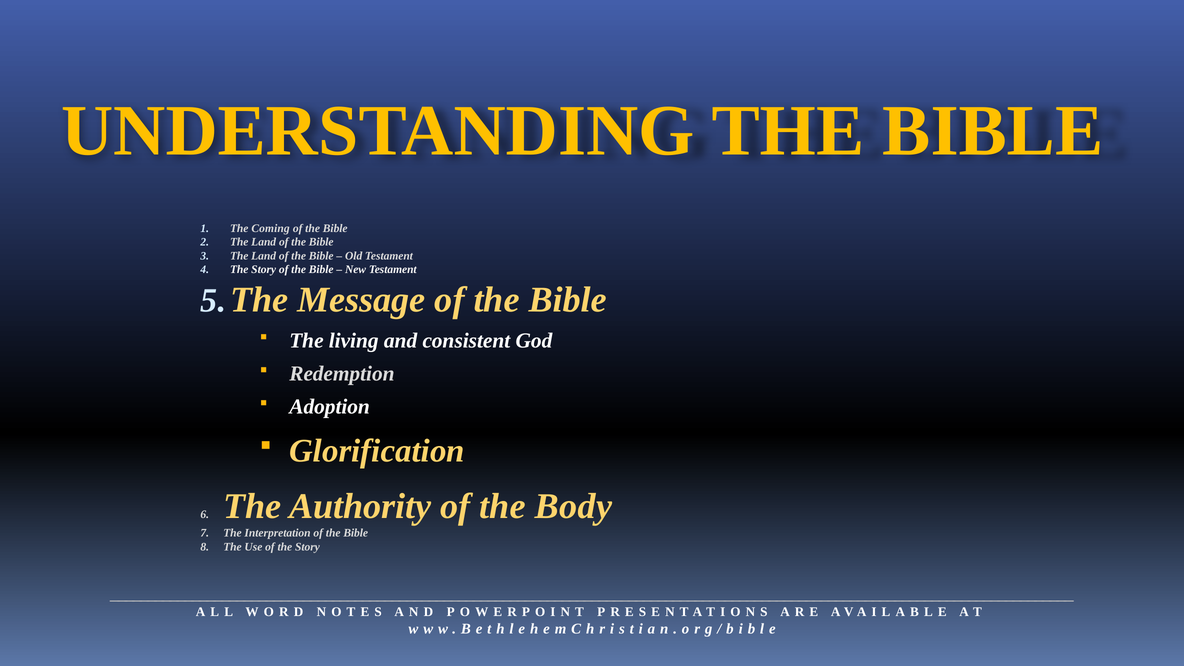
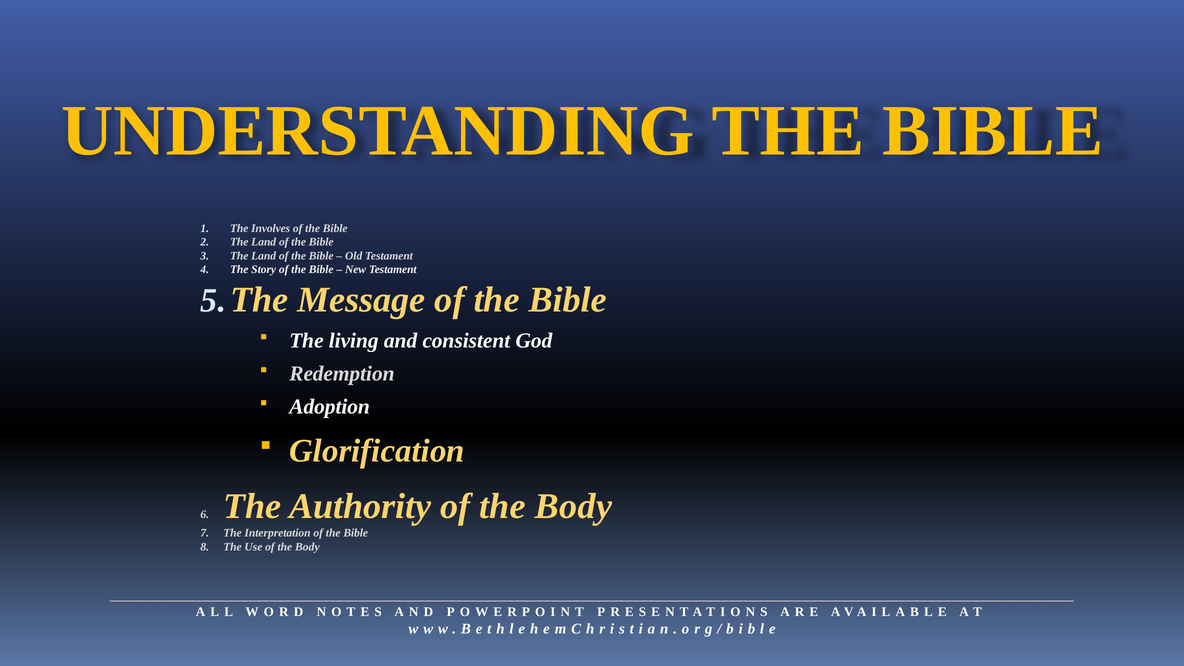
Coming: Coming -> Involves
Use of the Story: Story -> Body
